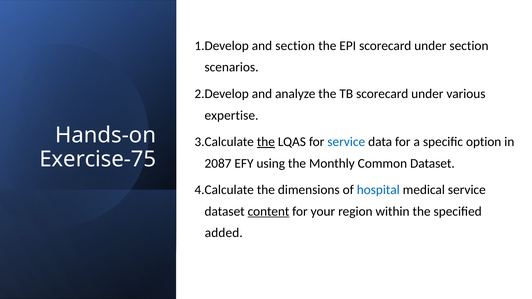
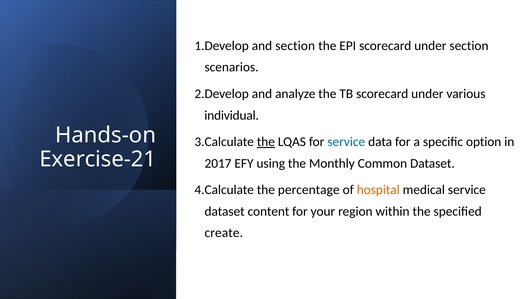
expertise: expertise -> individual
Exercise-75: Exercise-75 -> Exercise-21
2087: 2087 -> 2017
dimensions: dimensions -> percentage
hospital colour: blue -> orange
content underline: present -> none
added: added -> create
